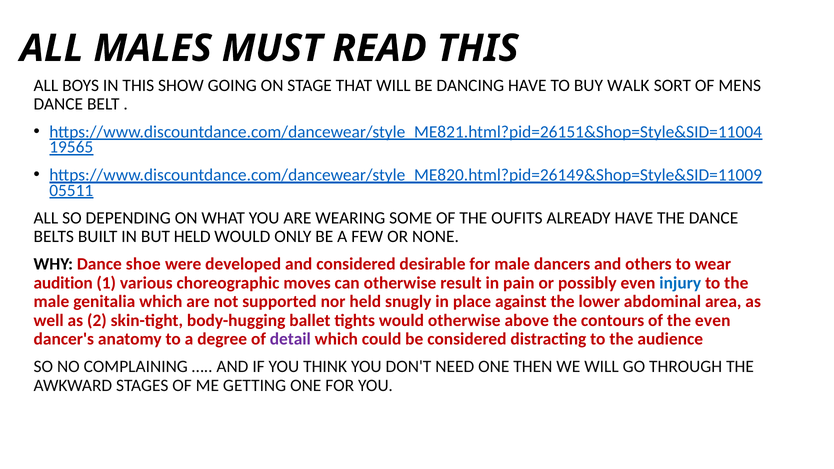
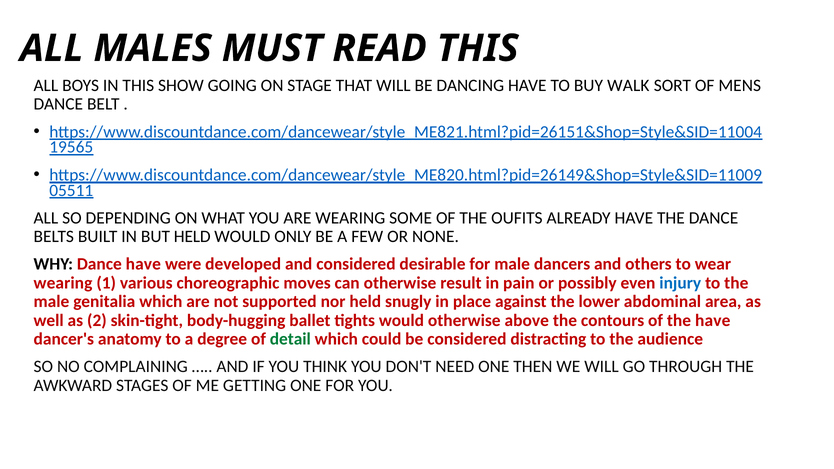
Dance shoe: shoe -> have
audition at (63, 283): audition -> wearing
the even: even -> have
detail colour: purple -> green
